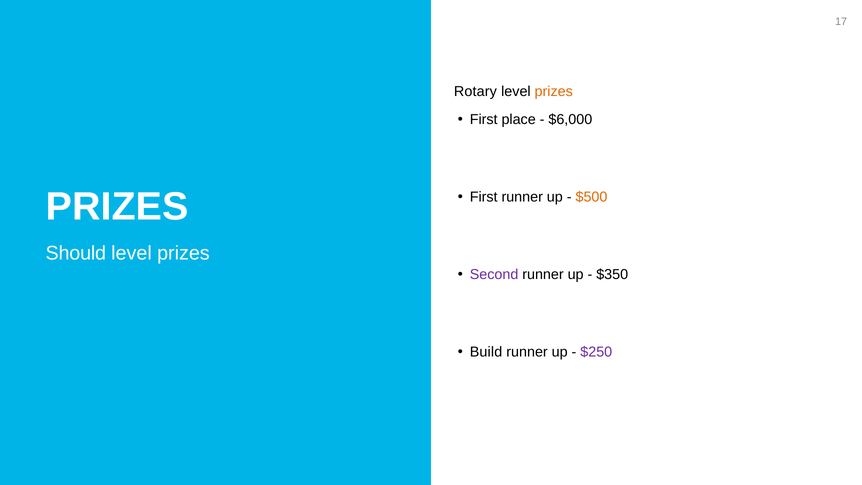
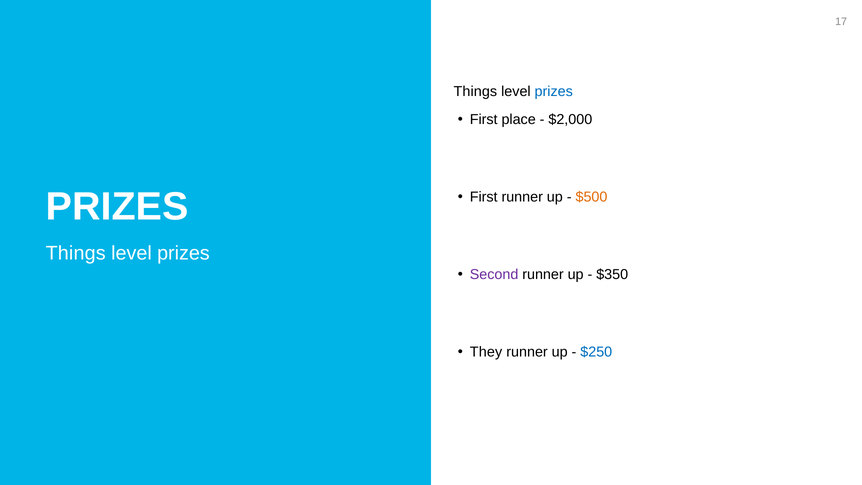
Rotary at (475, 91): Rotary -> Things
prizes at (554, 91) colour: orange -> blue
$6,000: $6,000 -> $2,000
Should at (76, 253): Should -> Things
Build: Build -> They
$250 colour: purple -> blue
